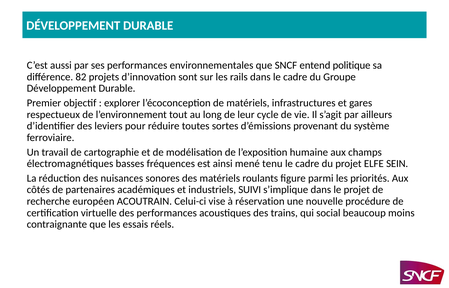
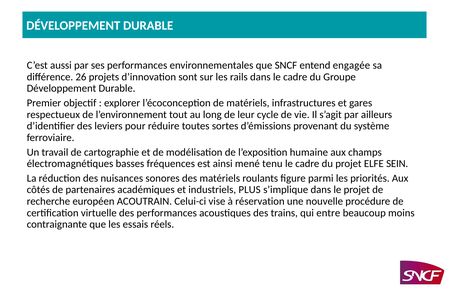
politique: politique -> engagée
82: 82 -> 26
SUIVI: SUIVI -> PLUS
social: social -> entre
